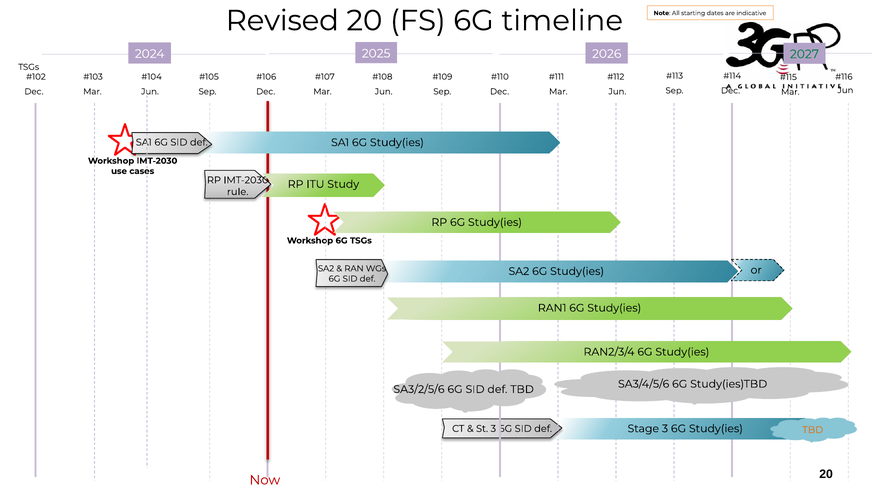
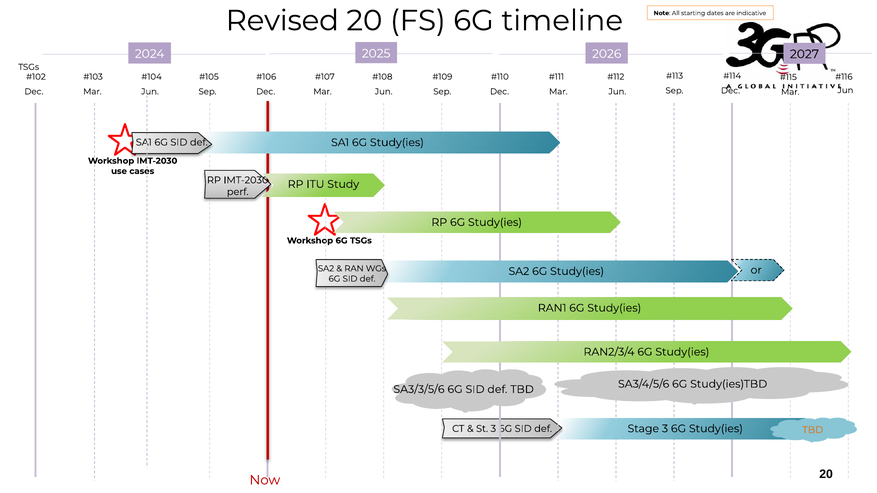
2027 colour: green -> black
rule: rule -> perf
SA3/2/5/6: SA3/2/5/6 -> SA3/3/5/6
